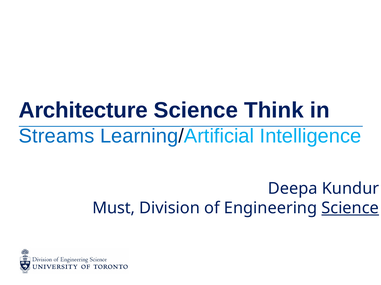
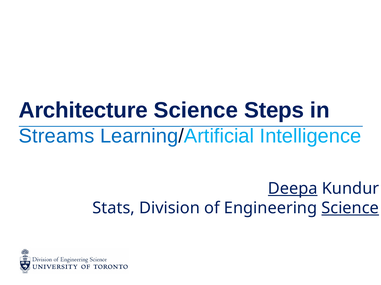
Think: Think -> Steps
Deepa underline: none -> present
Must: Must -> Stats
